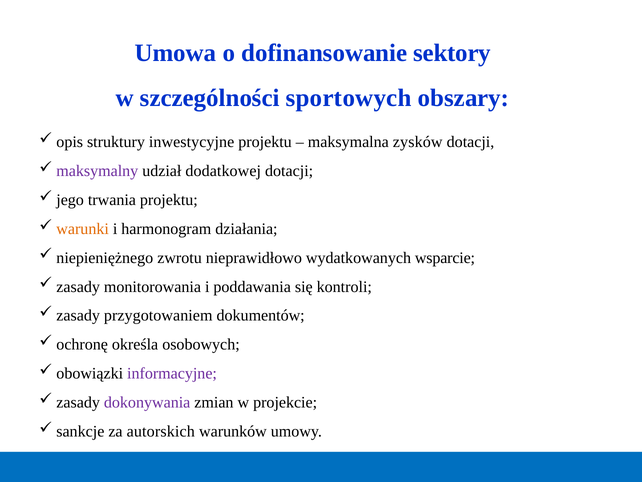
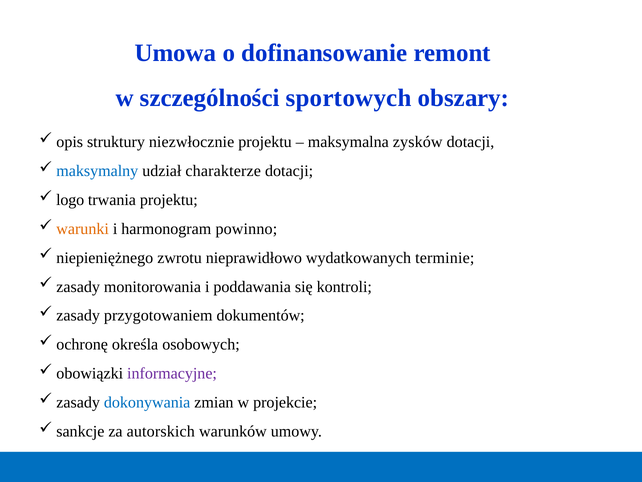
sektory: sektory -> remont
inwestycyjne: inwestycyjne -> niezwłocznie
maksymalny colour: purple -> blue
dodatkowej: dodatkowej -> charakterze
jego: jego -> logo
działania: działania -> powinno
wsparcie: wsparcie -> terminie
dokonywania colour: purple -> blue
